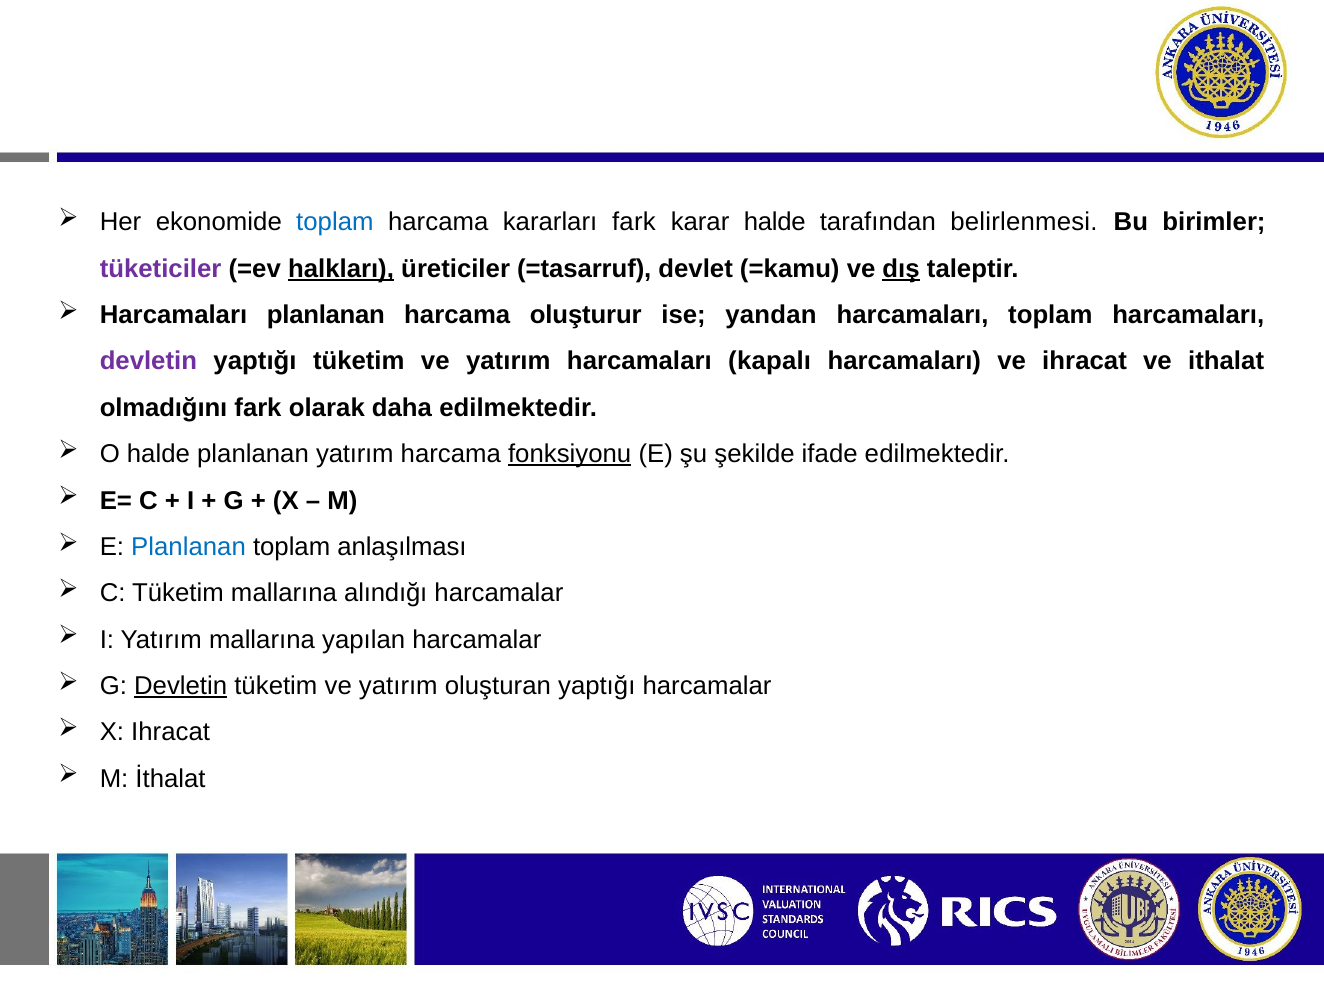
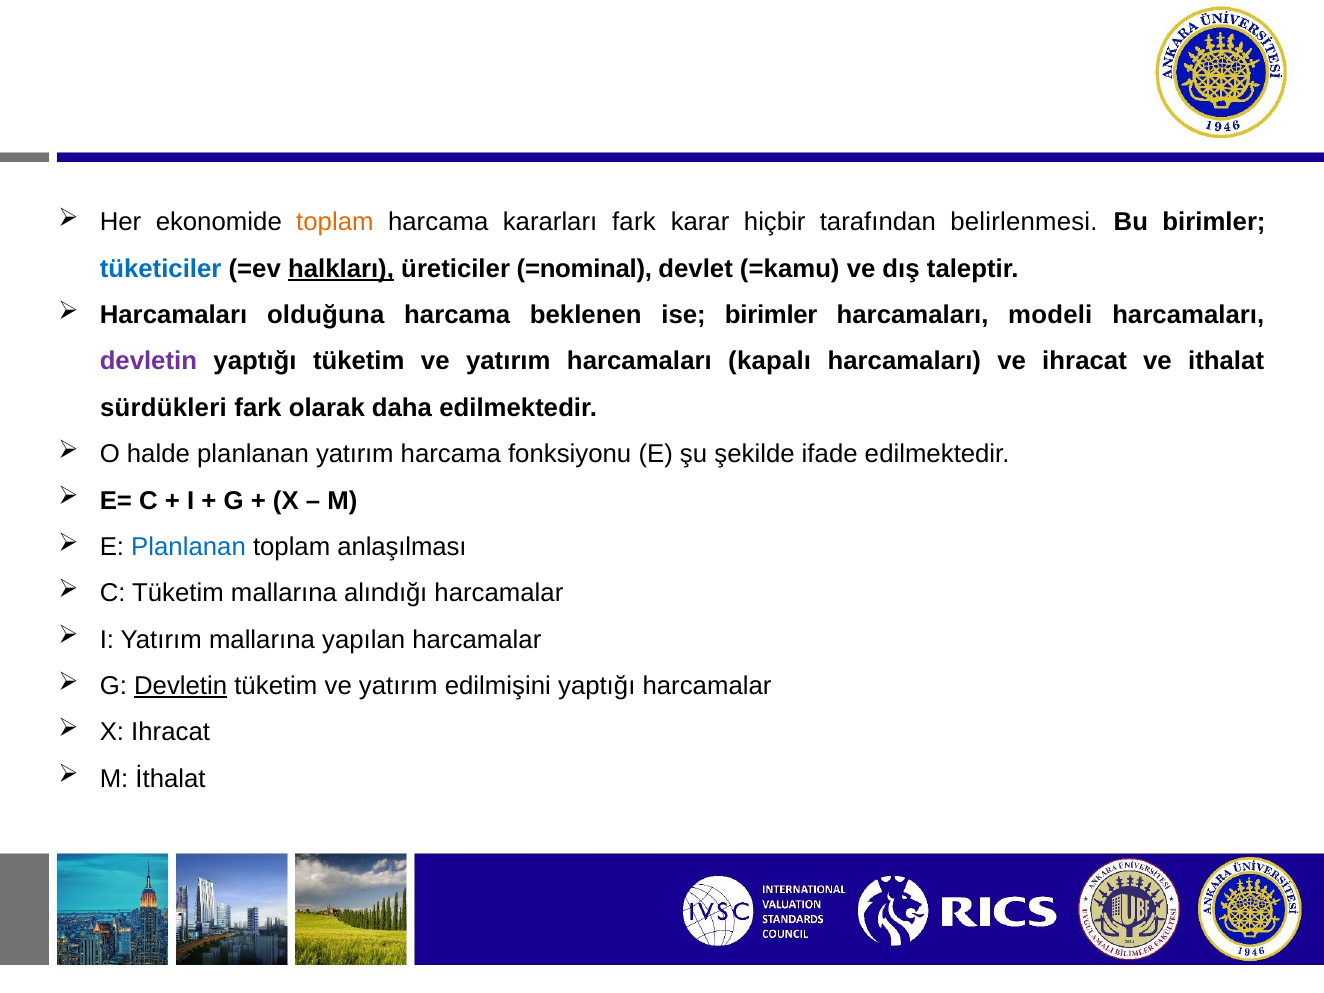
toplam at (335, 222) colour: blue -> orange
karar halde: halde -> hiçbir
tüketiciler colour: purple -> blue
=tasarruf: =tasarruf -> =nominal
dış underline: present -> none
Harcamaları planlanan: planlanan -> olduğuna
oluşturur: oluşturur -> beklenen
ise yandan: yandan -> birimler
harcamaları toplam: toplam -> modeli
olmadığını: olmadığını -> sürdükleri
fonksiyonu underline: present -> none
oluşturan: oluşturan -> edilmişini
